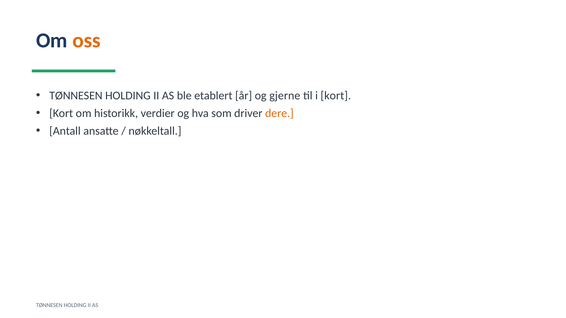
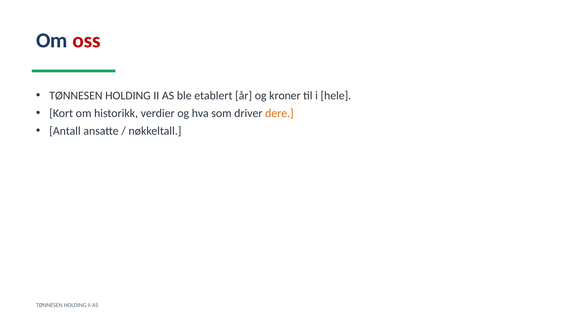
oss colour: orange -> red
gjerne: gjerne -> kroner
i kort: kort -> hele
